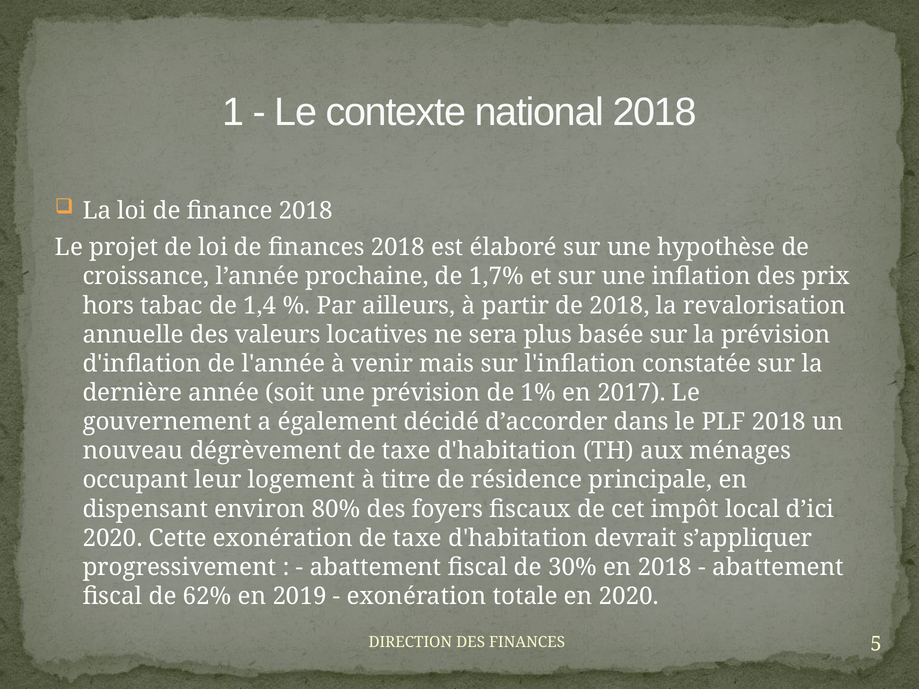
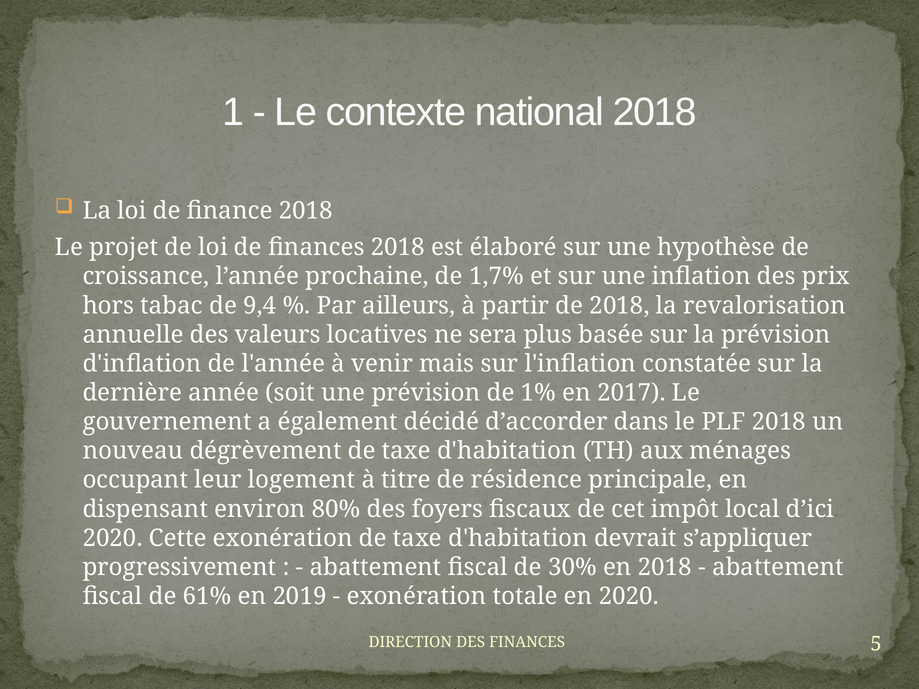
1,4: 1,4 -> 9,4
62%: 62% -> 61%
